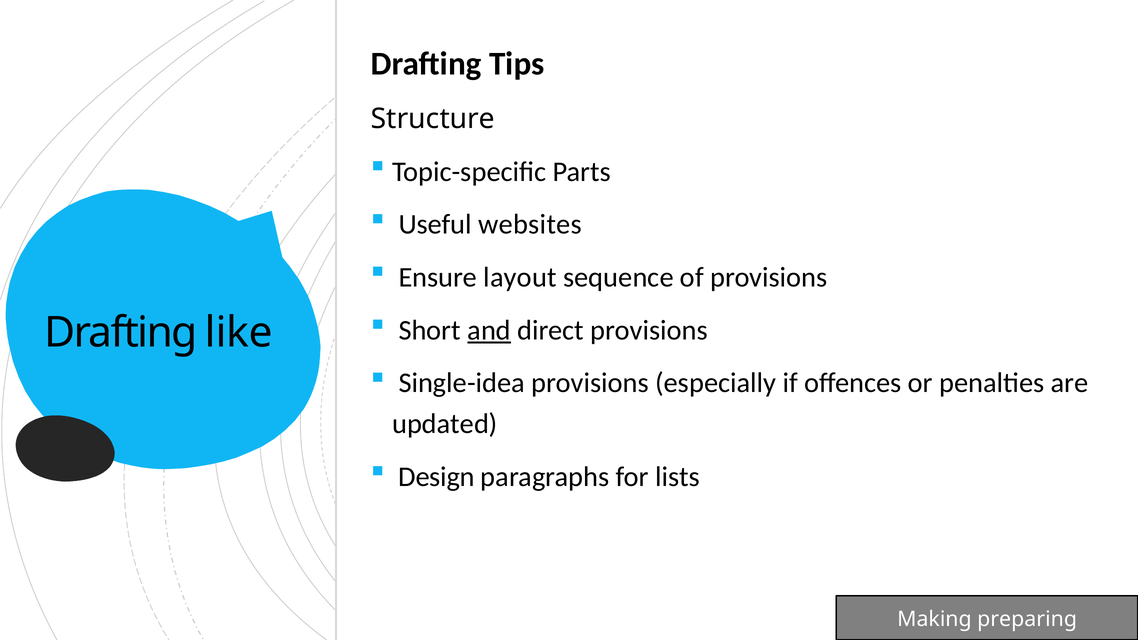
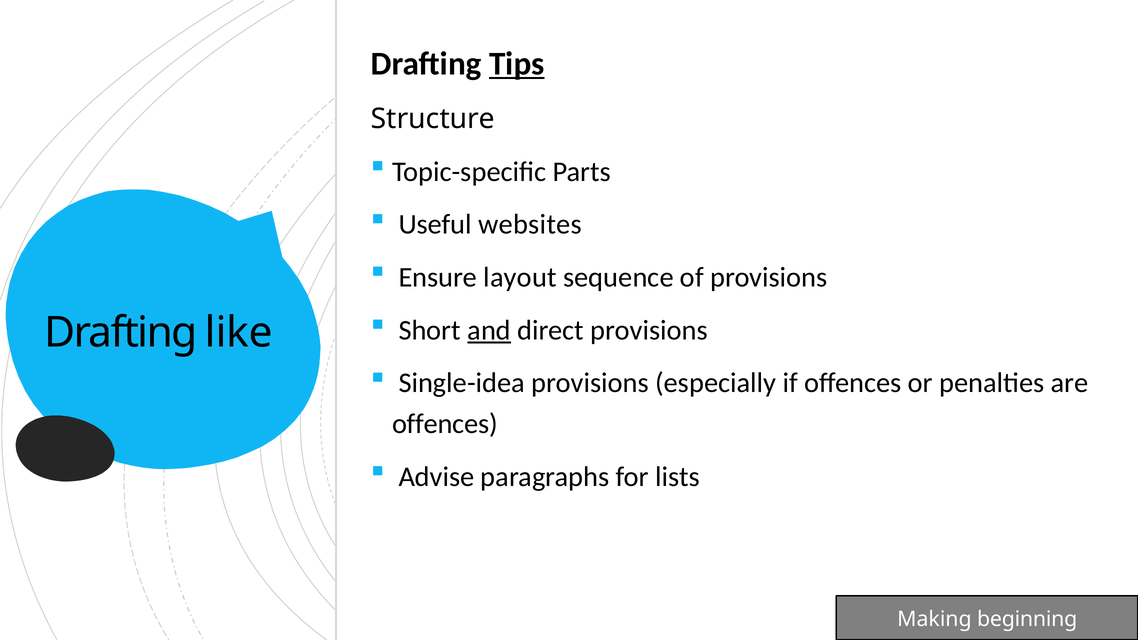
Tips underline: none -> present
updated at (445, 424): updated -> offences
Design: Design -> Advise
preparing: preparing -> beginning
